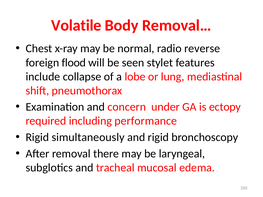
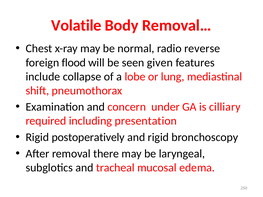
stylet: stylet -> given
ectopy: ectopy -> cilliary
performance: performance -> presentation
simultaneously: simultaneously -> postoperatively
